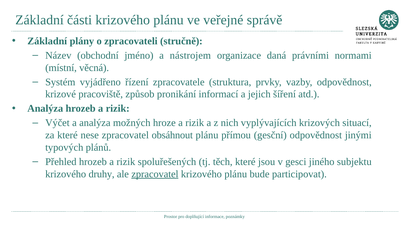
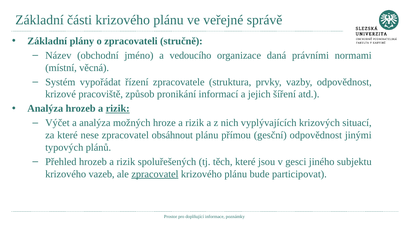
nástrojem: nástrojem -> vedoucího
vyjádřeno: vyjádřeno -> vypořádat
rizik at (118, 109) underline: none -> present
druhy: druhy -> vazeb
